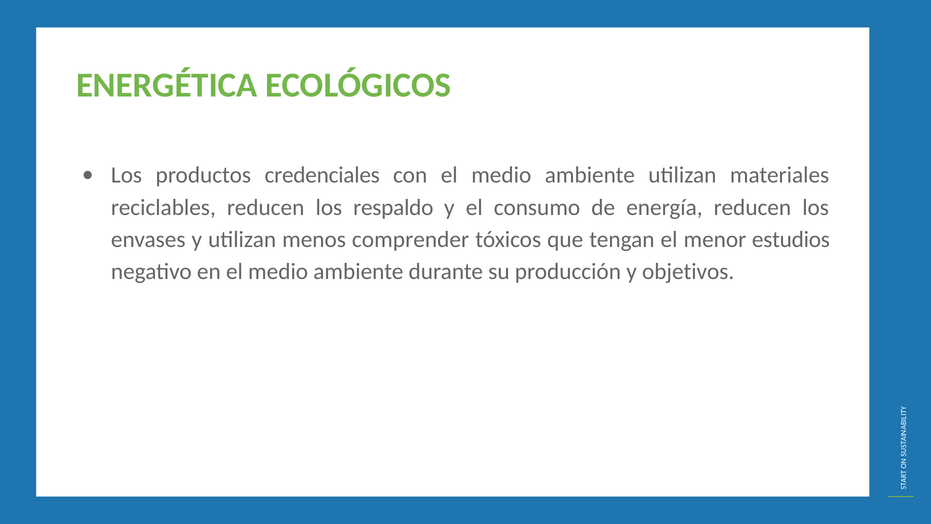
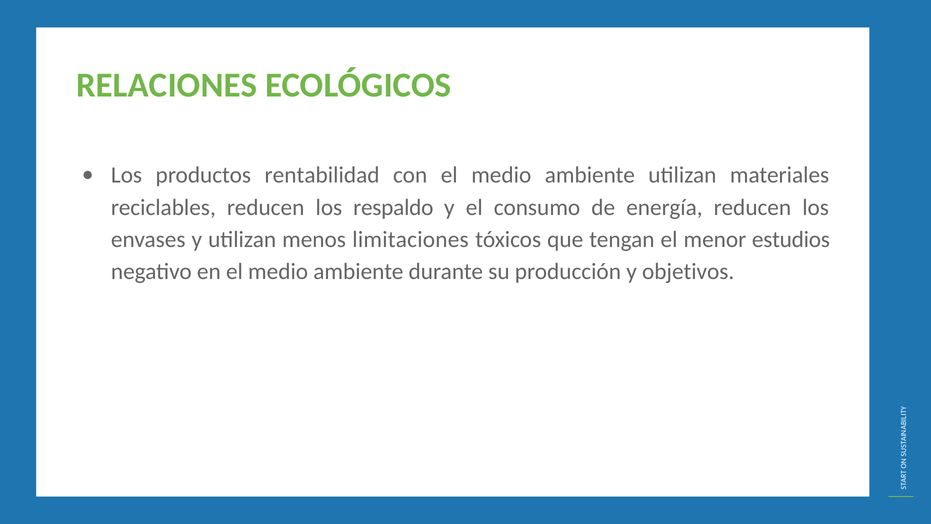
ENERGÉTICA: ENERGÉTICA -> RELACIONES
credenciales: credenciales -> rentabilidad
comprender: comprender -> limitaciones
